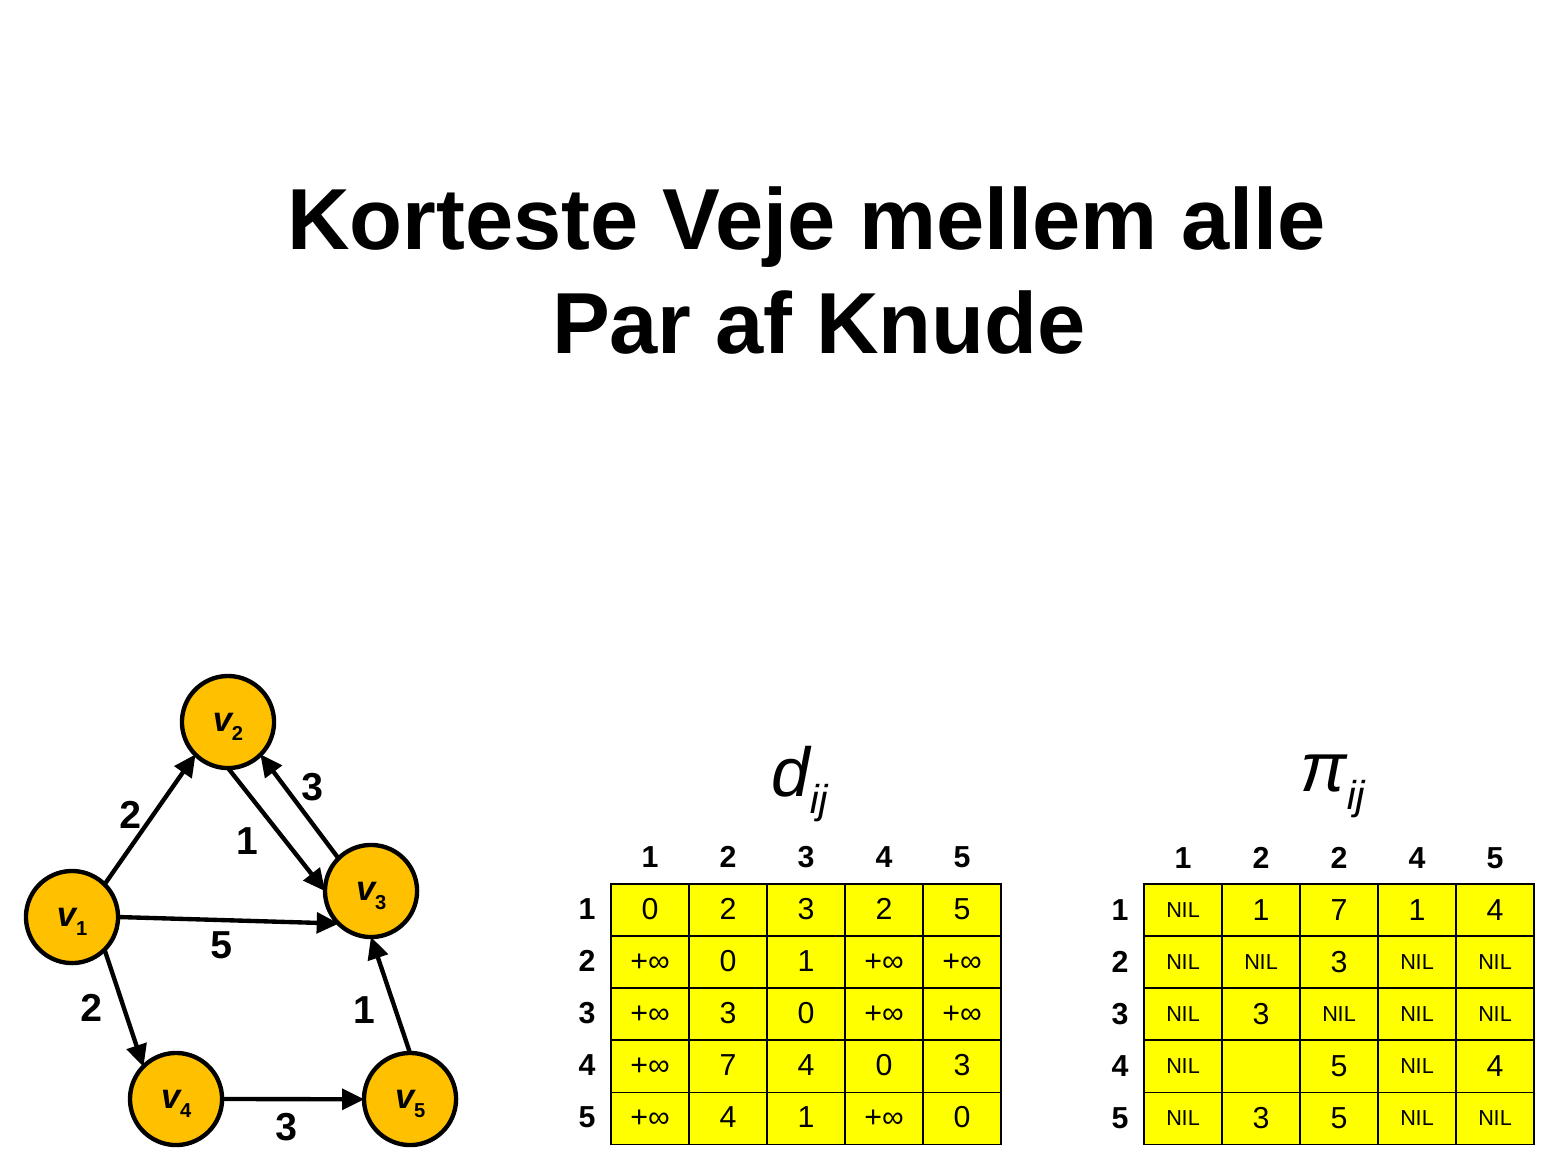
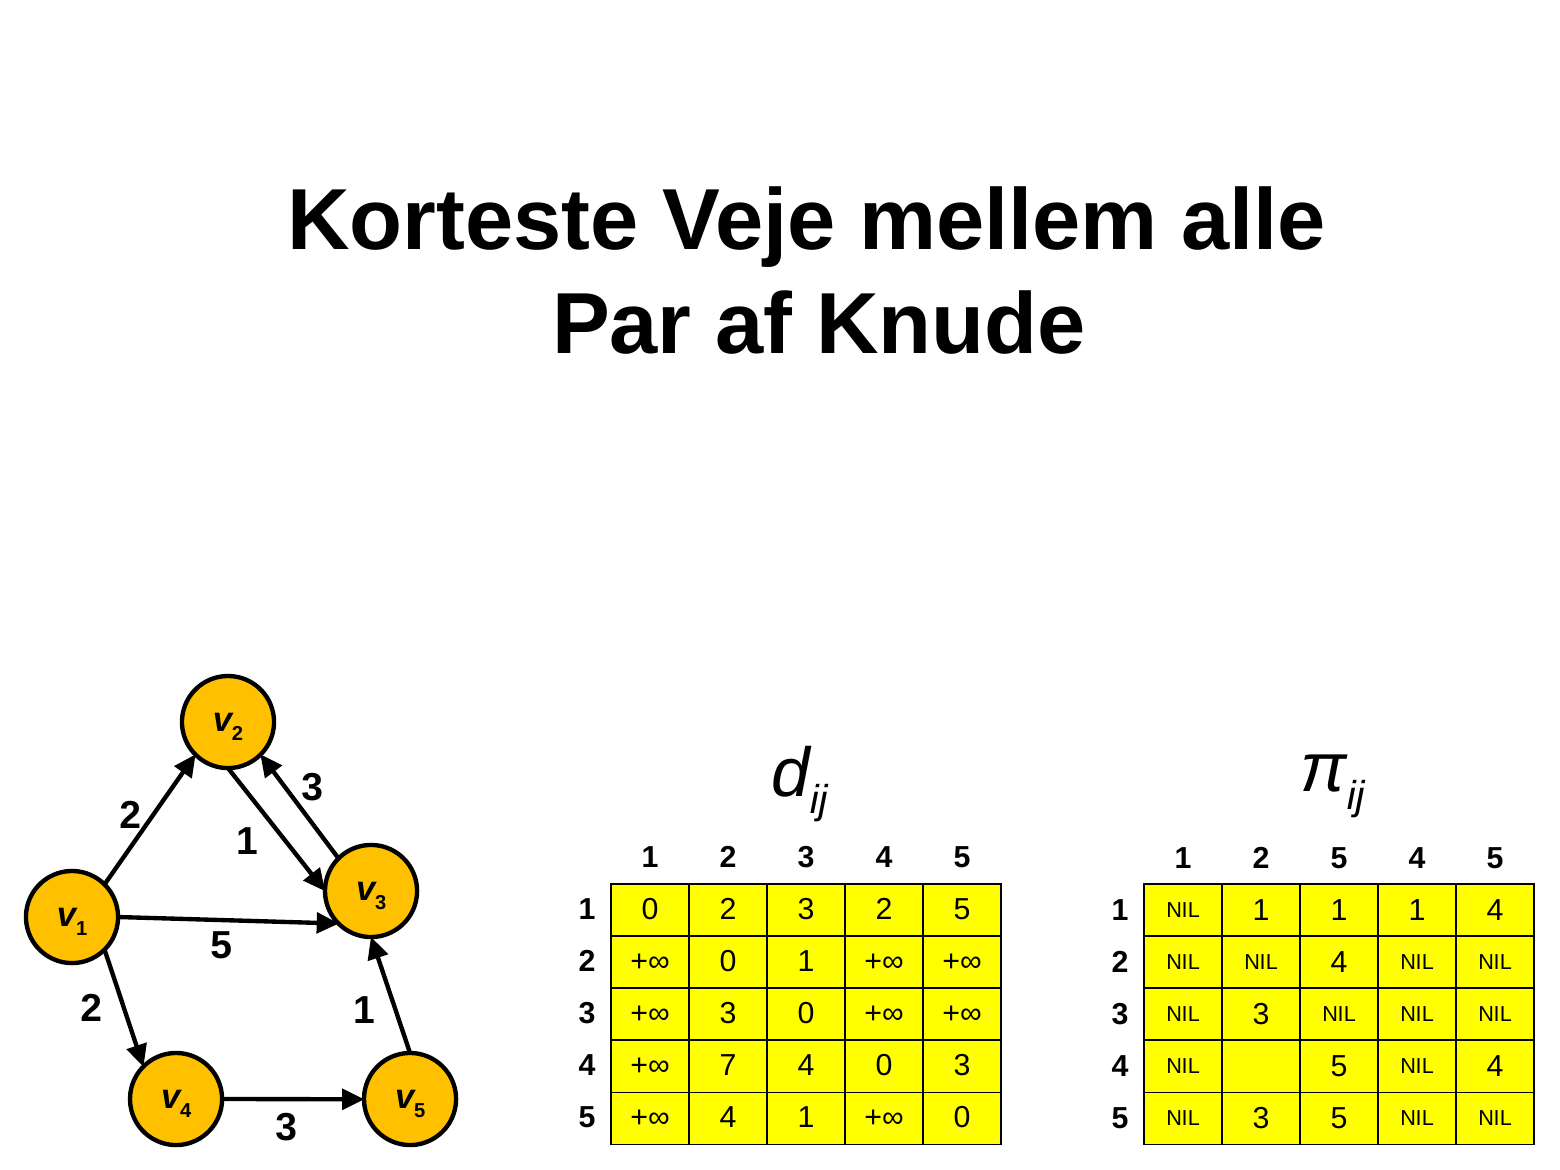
2 at (1339, 859): 2 -> 5
NIL 1 7: 7 -> 1
2 NIL NIL 3: 3 -> 4
